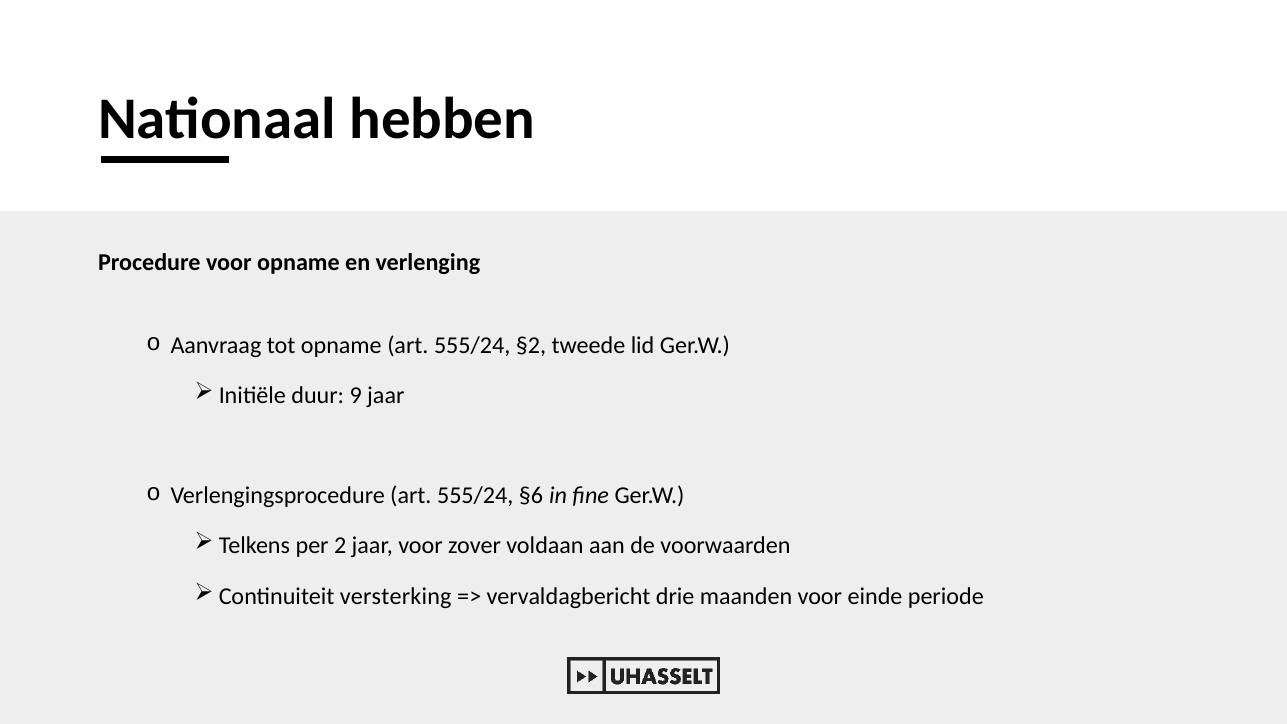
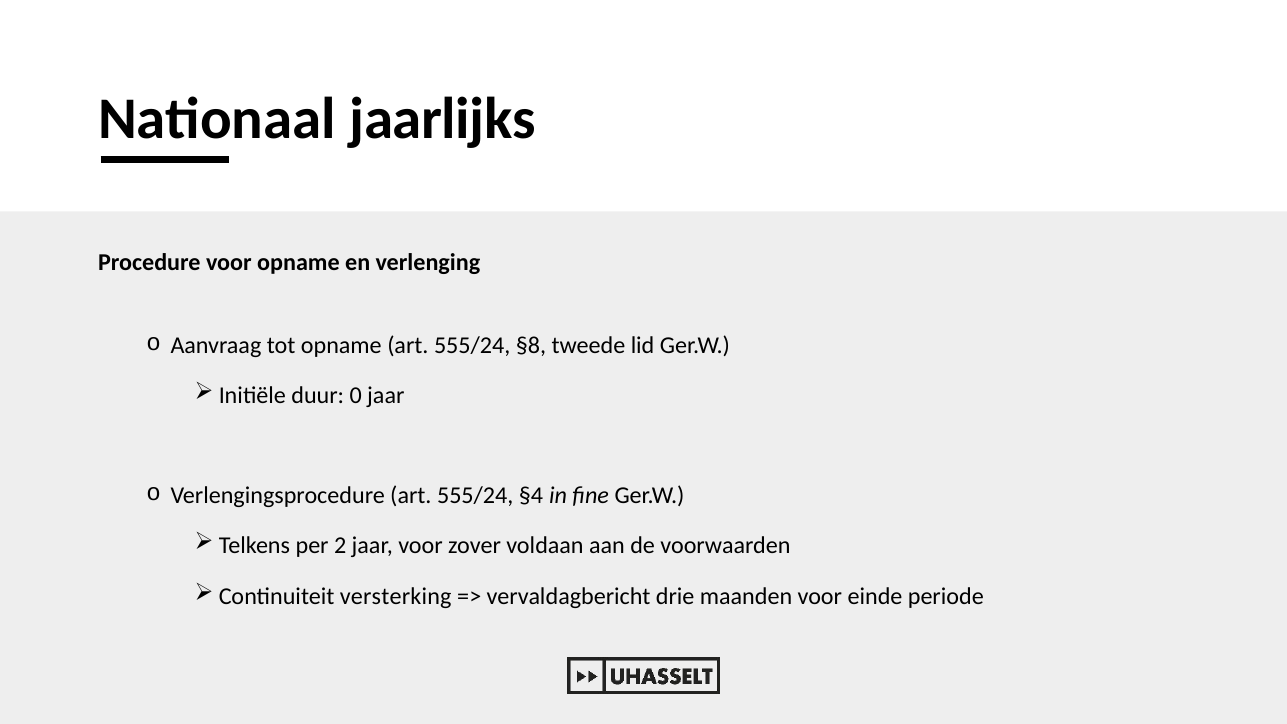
hebben: hebben -> jaarlijks
§2: §2 -> §8
9: 9 -> 0
§6: §6 -> §4
